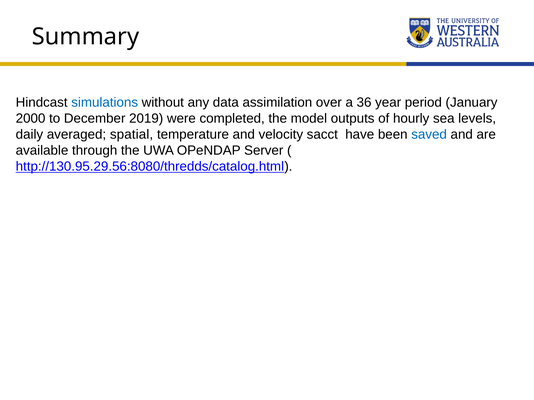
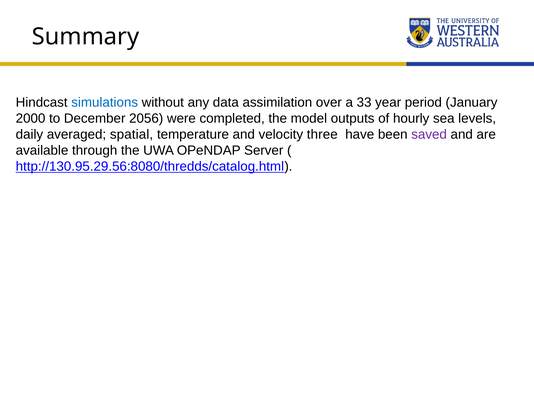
36: 36 -> 33
2019: 2019 -> 2056
sacct: sacct -> three
saved colour: blue -> purple
